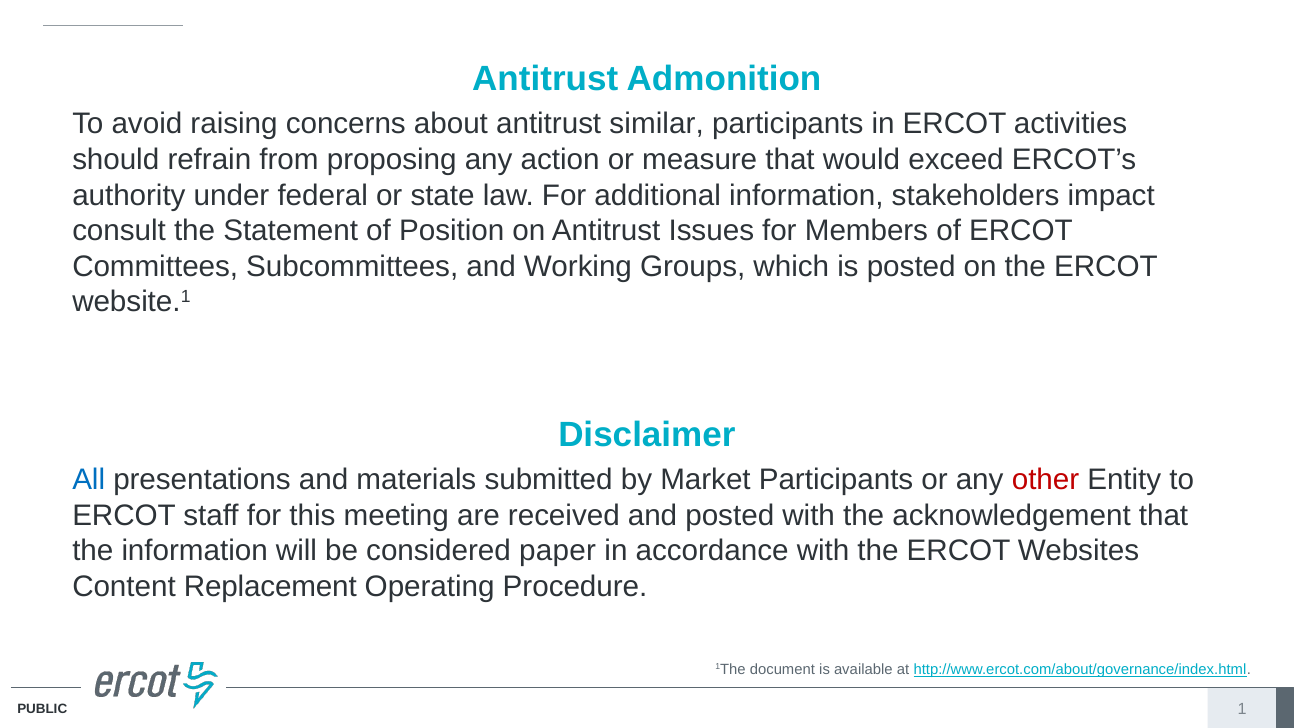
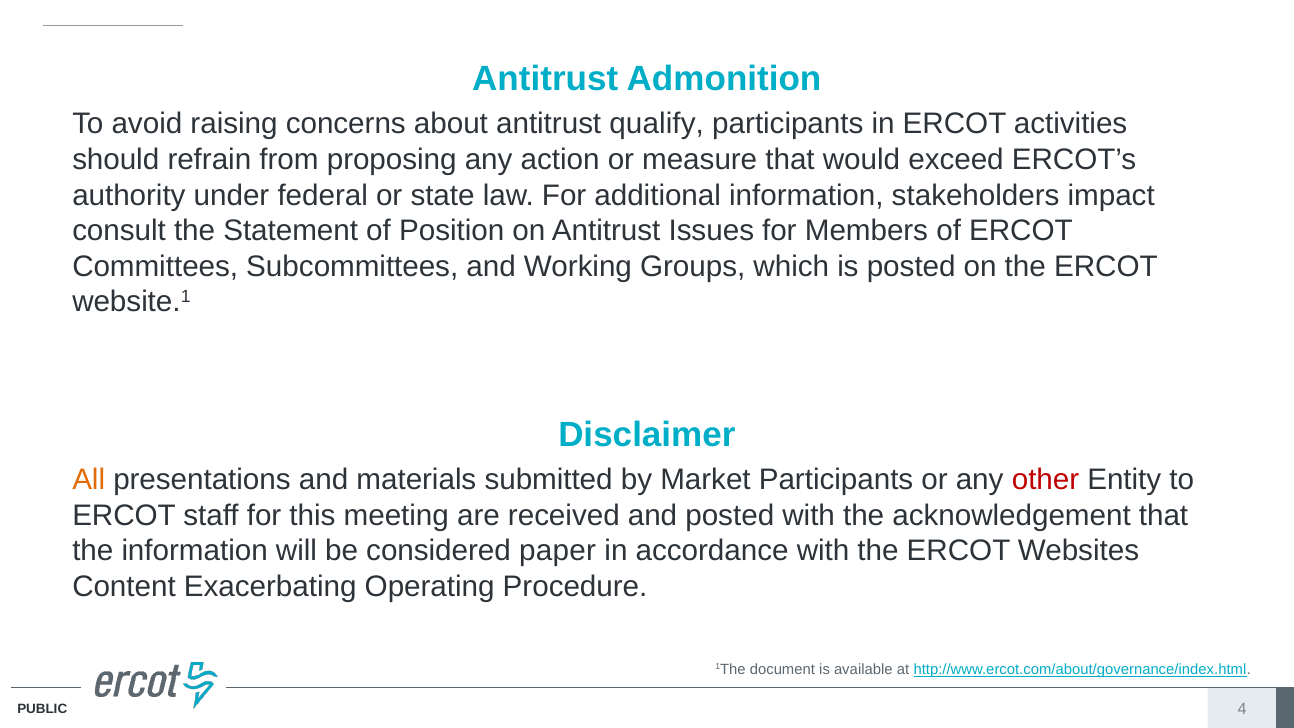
similar: similar -> qualify
All colour: blue -> orange
Replacement: Replacement -> Exacerbating
1: 1 -> 4
